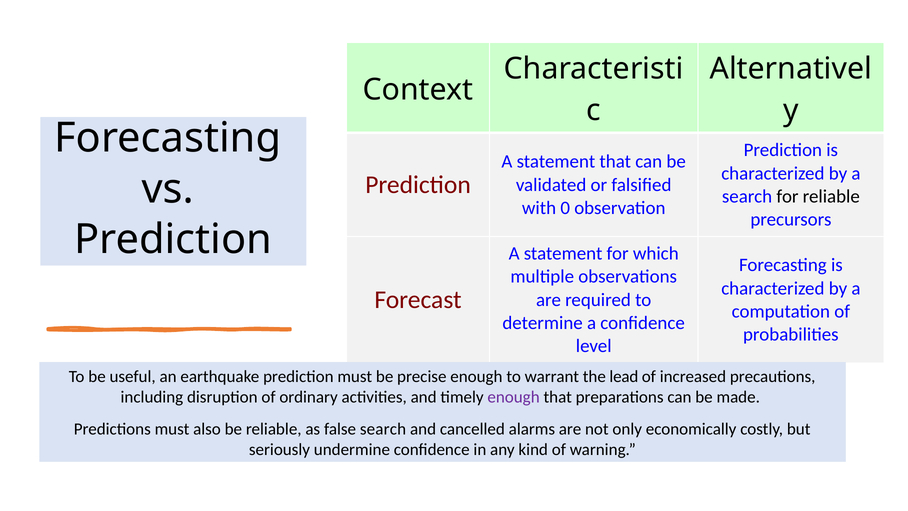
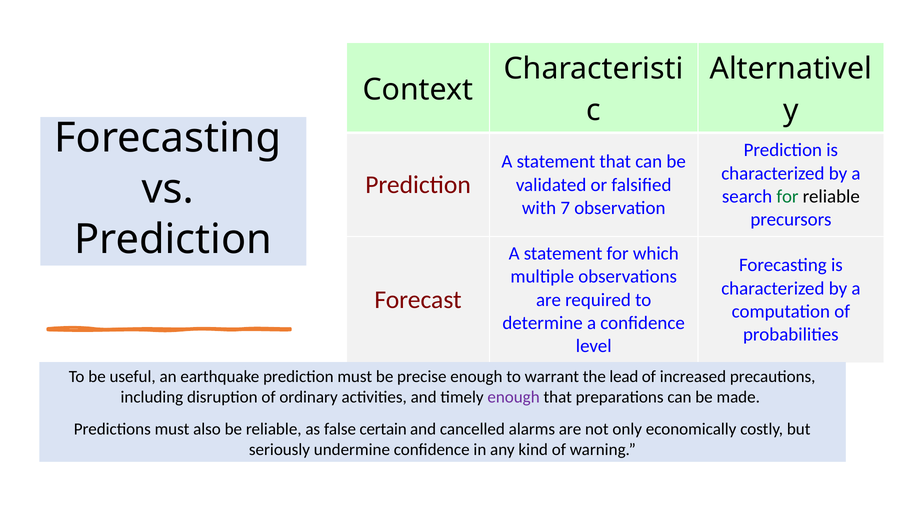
for at (787, 196) colour: black -> green
0: 0 -> 7
false search: search -> certain
